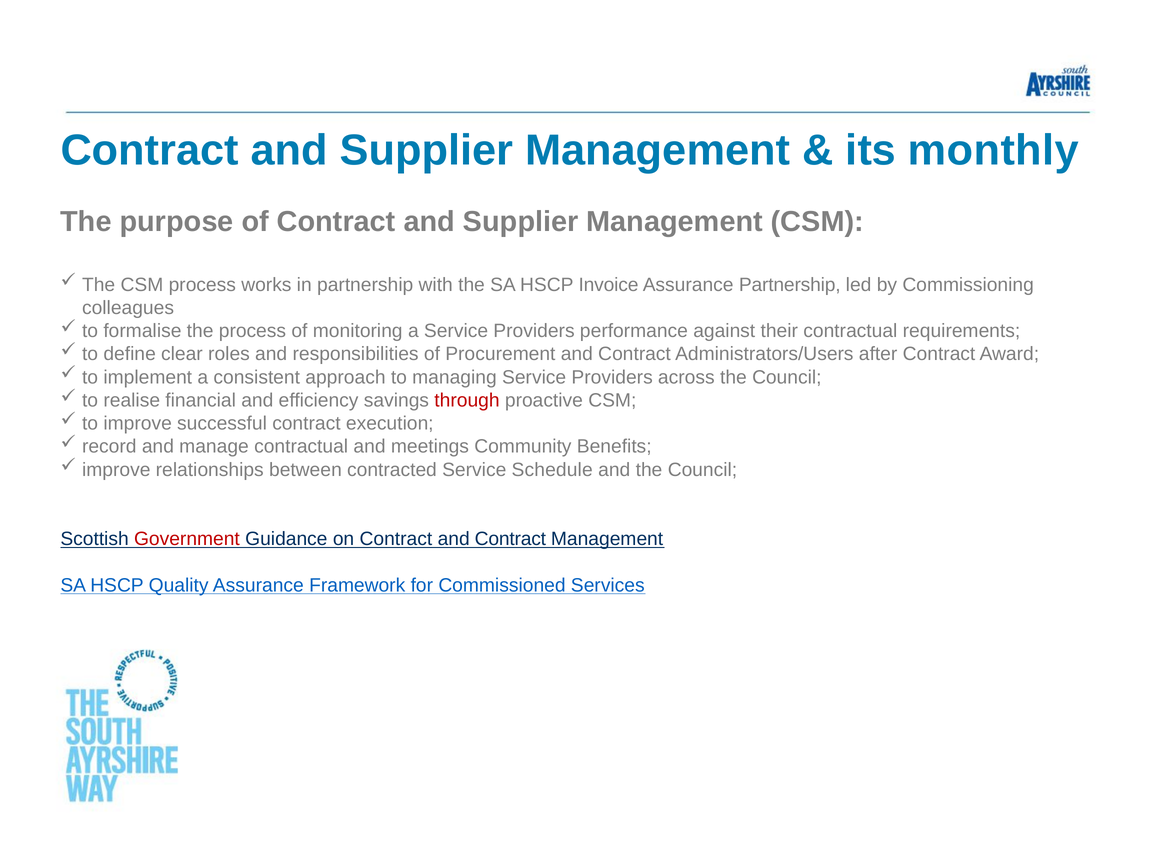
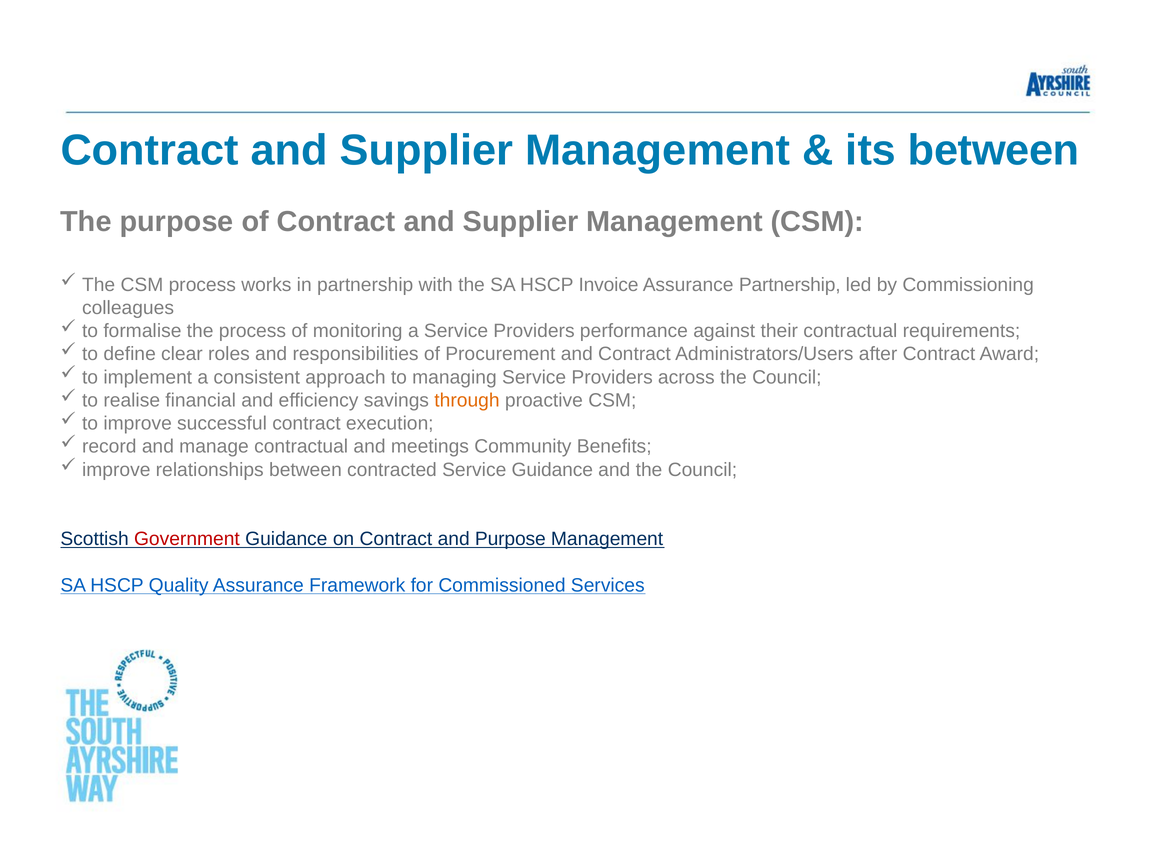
its monthly: monthly -> between
through colour: red -> orange
Service Schedule: Schedule -> Guidance
Contract and Contract: Contract -> Purpose
